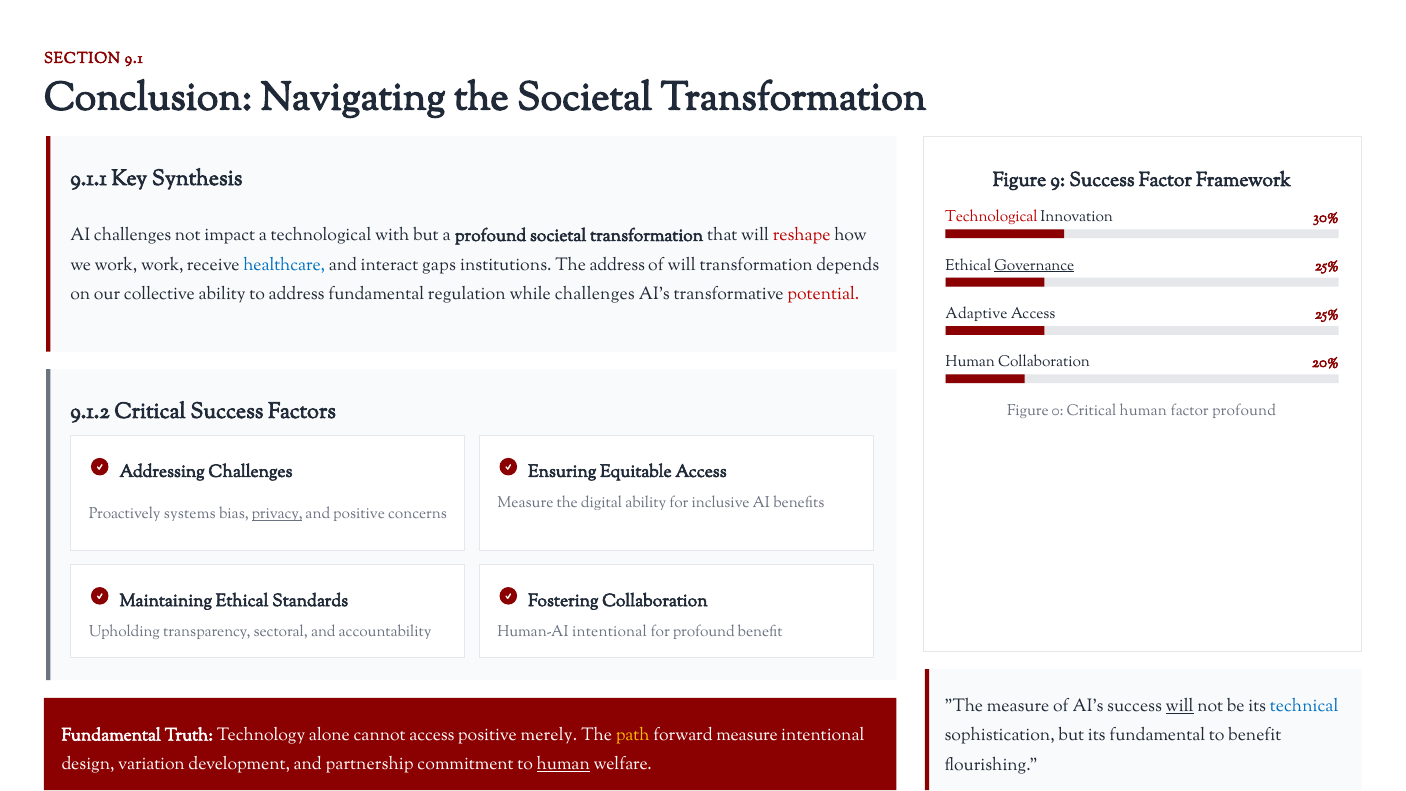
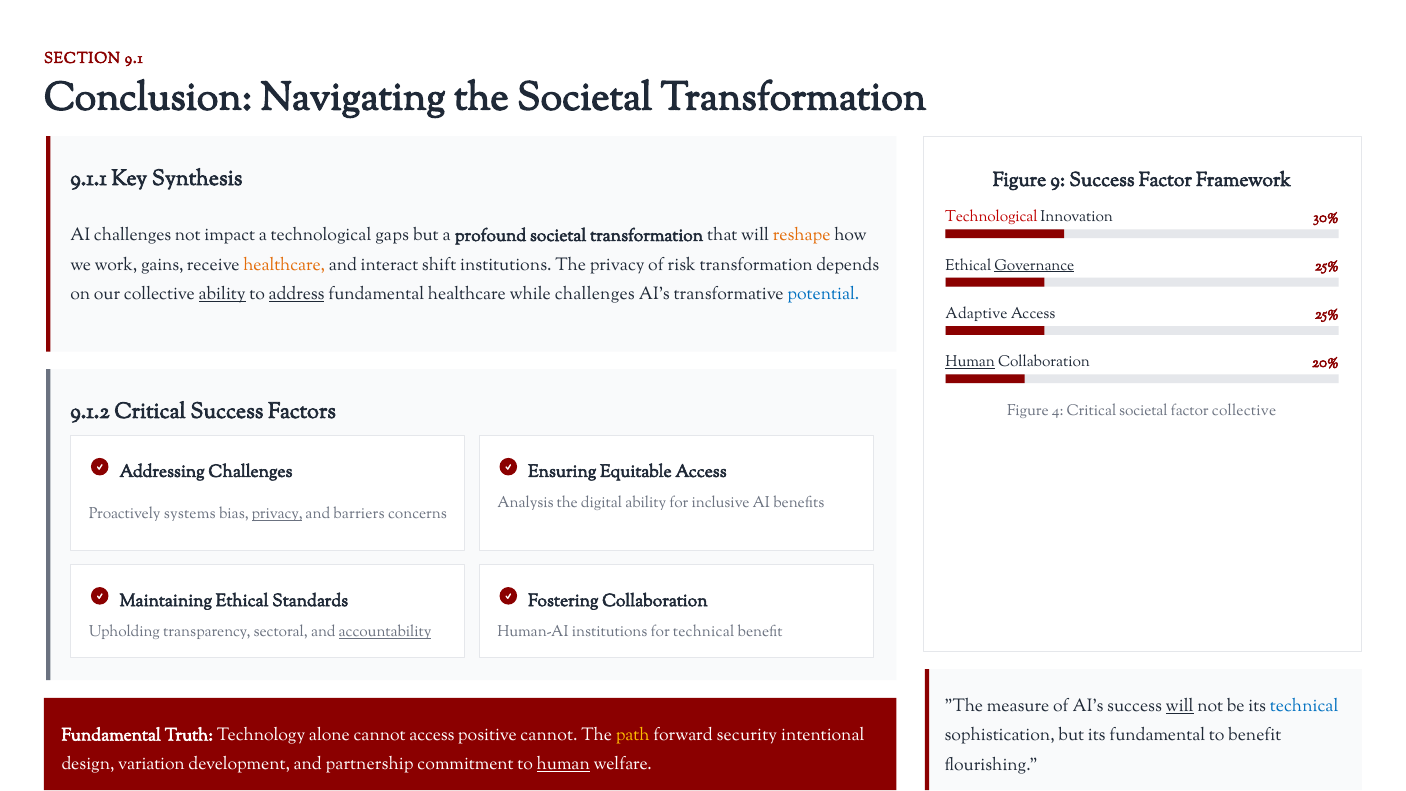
with: with -> gaps
reshape colour: red -> orange
work work: work -> gains
healthcare at (284, 265) colour: blue -> orange
gaps: gaps -> shift
The address: address -> privacy
of will: will -> risk
ability at (222, 294) underline: none -> present
address at (297, 294) underline: none -> present
fundamental regulation: regulation -> healthcare
potential colour: red -> blue
Human at (970, 362) underline: none -> present
0: 0 -> 4
Critical human: human -> societal
factor profound: profound -> collective
Measure at (525, 502): Measure -> Analysis
and positive: positive -> barriers
accountability underline: none -> present
Human-AI intentional: intentional -> institutions
for profound: profound -> technical
positive merely: merely -> cannot
forward measure: measure -> security
